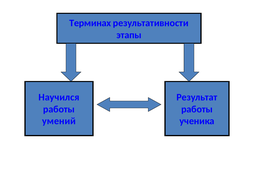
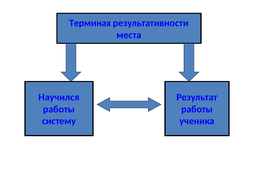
этапы: этапы -> места
умений: умений -> систему
